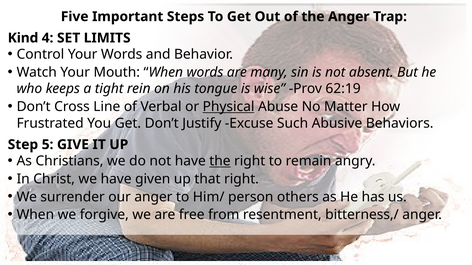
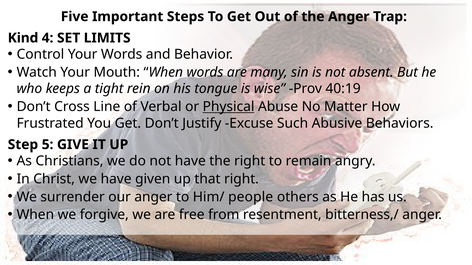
62:19: 62:19 -> 40:19
the at (220, 161) underline: present -> none
person: person -> people
